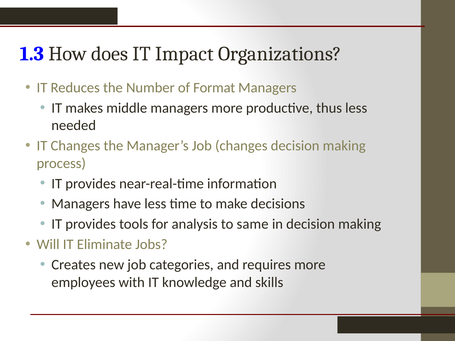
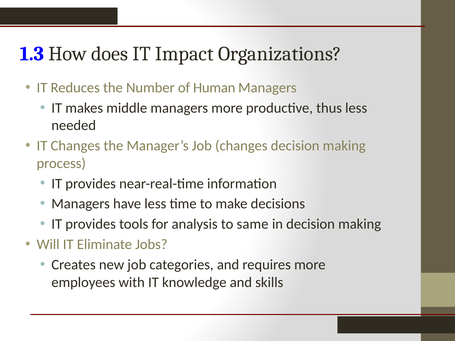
Format: Format -> Human
